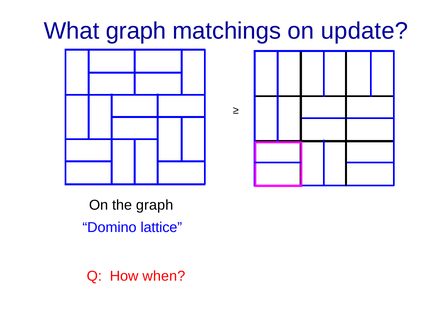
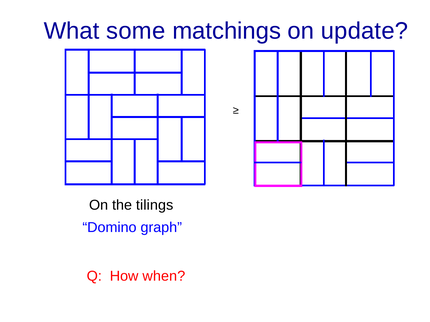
What graph: graph -> some
the graph: graph -> tilings
lattice: lattice -> graph
